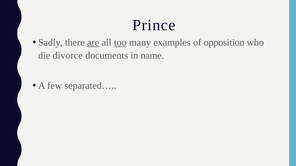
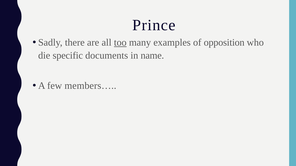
are underline: present -> none
divorce: divorce -> specific
separated…: separated… -> members…
